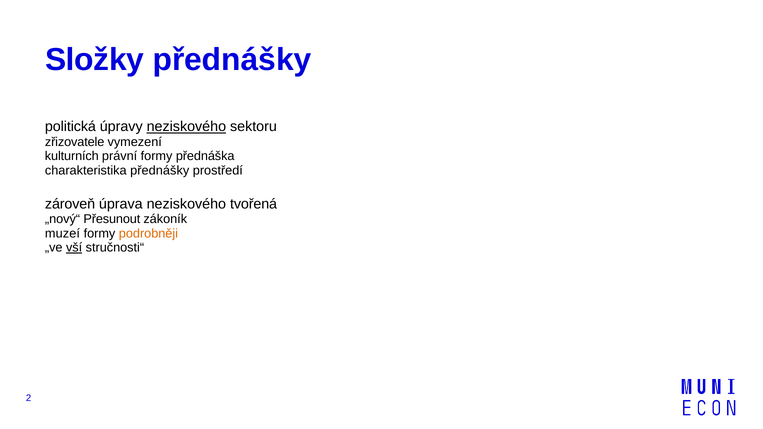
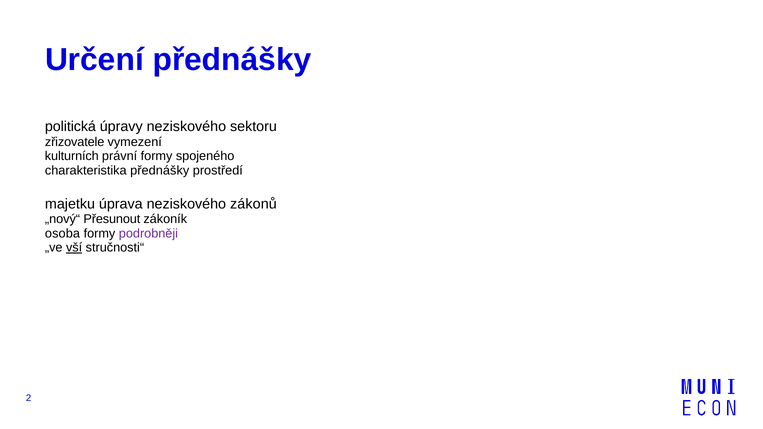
Složky: Složky -> Určení
neziskového at (186, 127) underline: present -> none
přednáška: přednáška -> spojeného
zároveň: zároveň -> majetku
tvořená: tvořená -> zákonů
muzeí: muzeí -> osoba
podrobněji colour: orange -> purple
